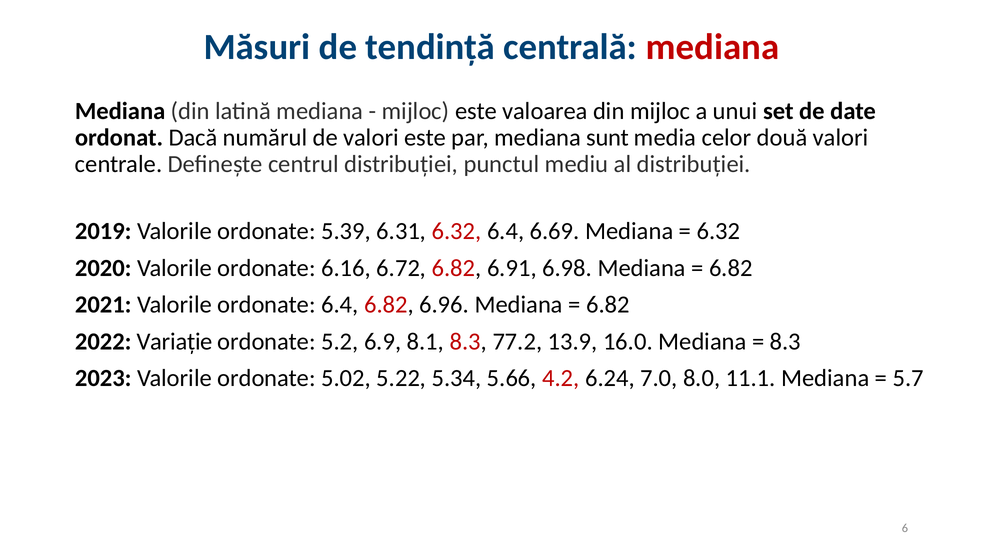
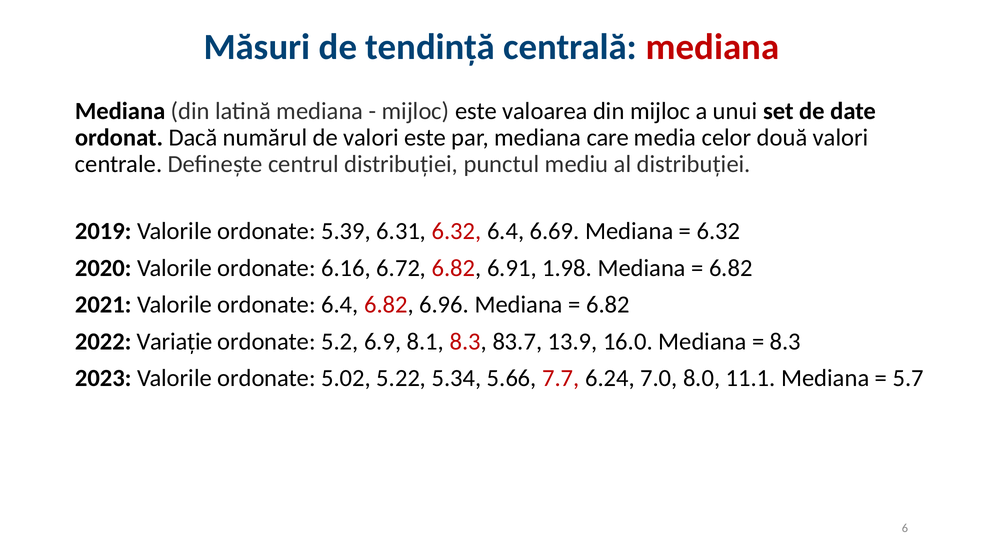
sunt: sunt -> care
6.98: 6.98 -> 1.98
77.2: 77.2 -> 83.7
4.2: 4.2 -> 7.7
